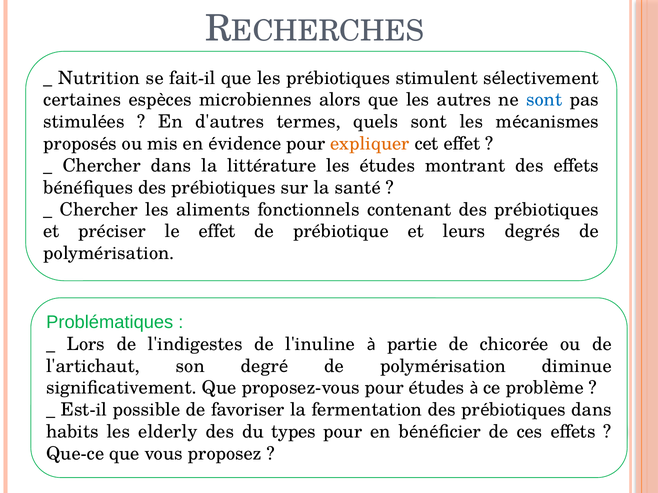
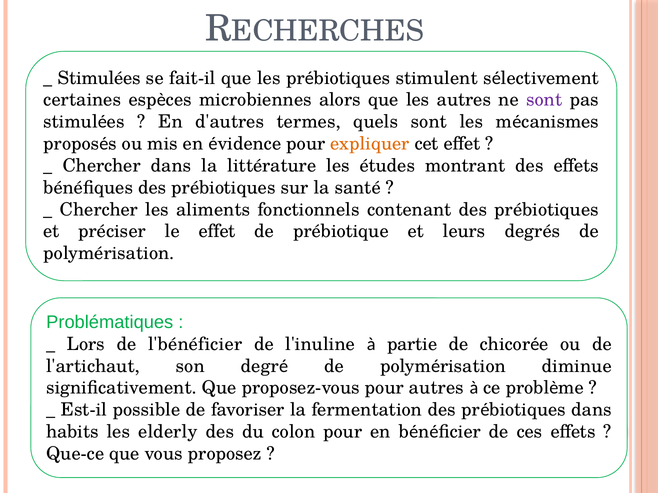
Nutrition at (99, 78): Nutrition -> Stimulées
sont at (544, 100) colour: blue -> purple
l'indigestes: l'indigestes -> l'bénéficier
pour études: études -> autres
types: types -> colon
